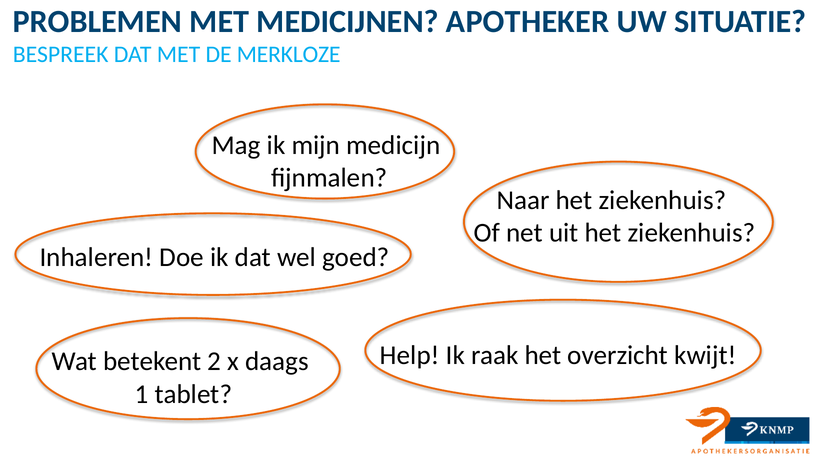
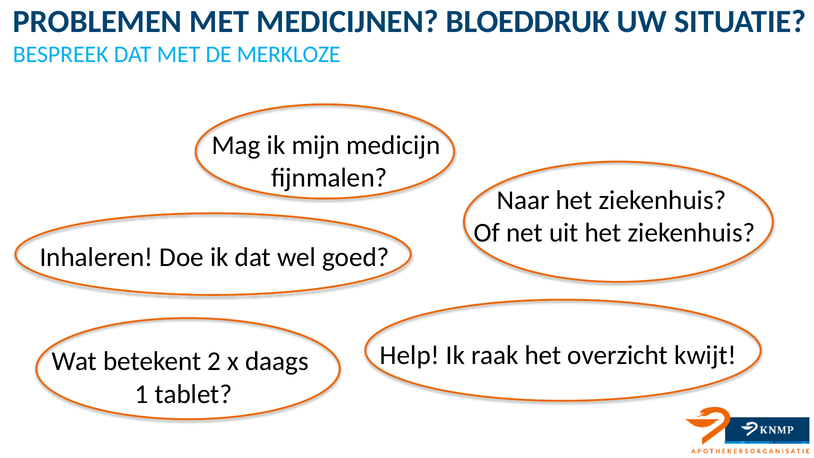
APOTHEKER: APOTHEKER -> BLOEDDRUK
